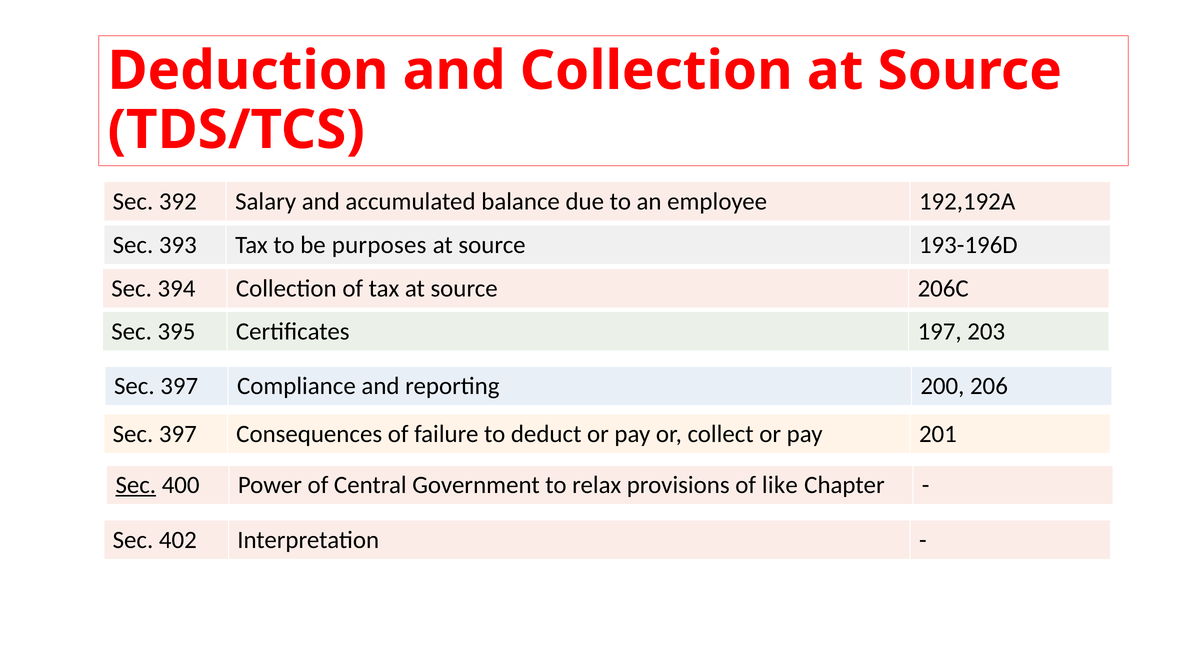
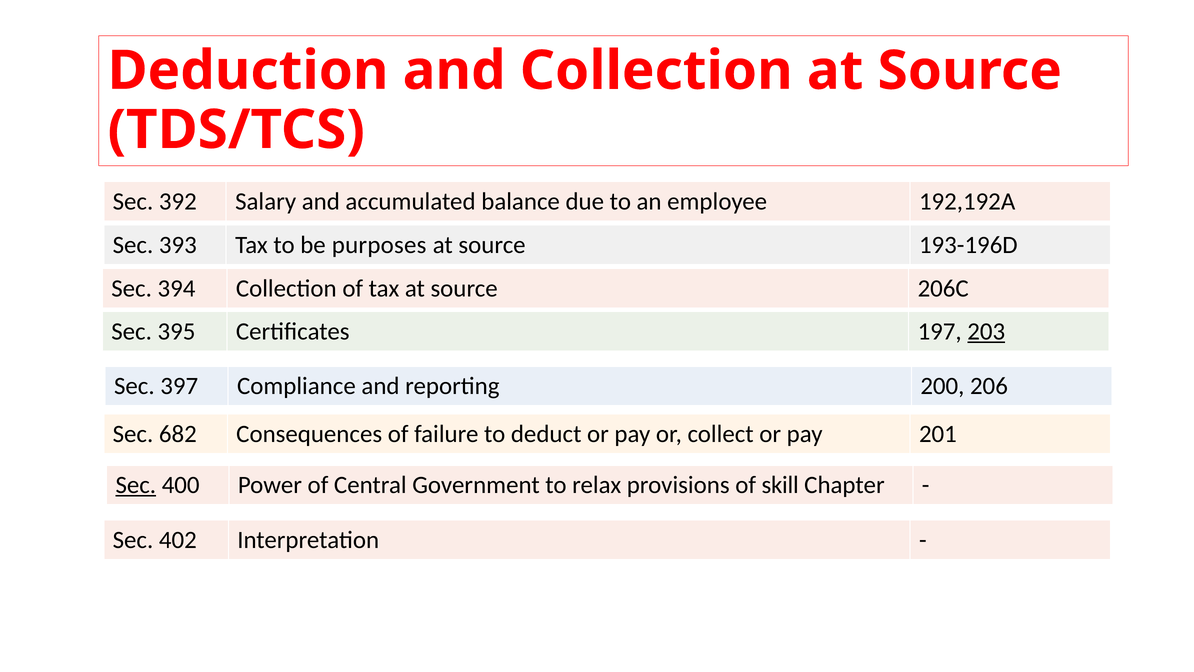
203 underline: none -> present
397 at (178, 434): 397 -> 682
like: like -> skill
